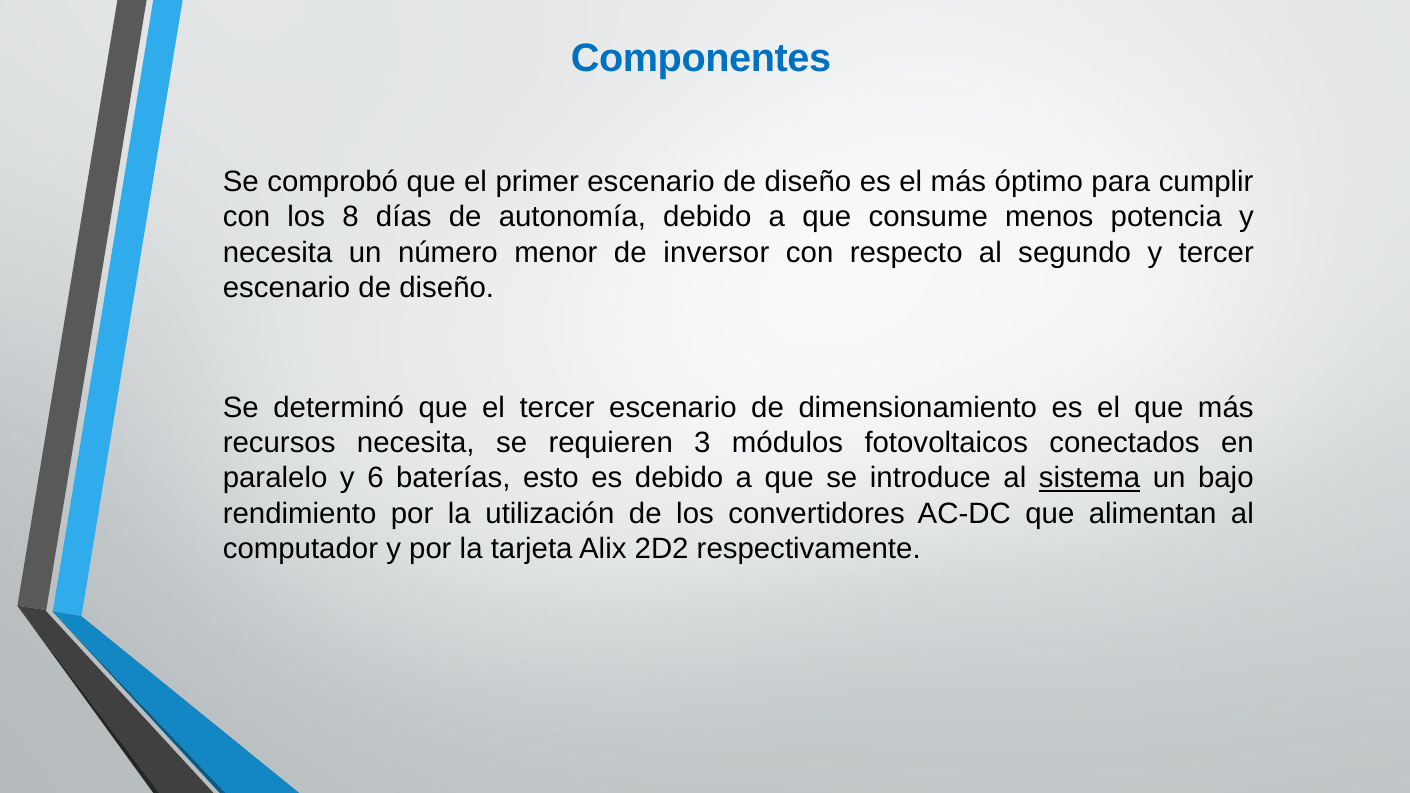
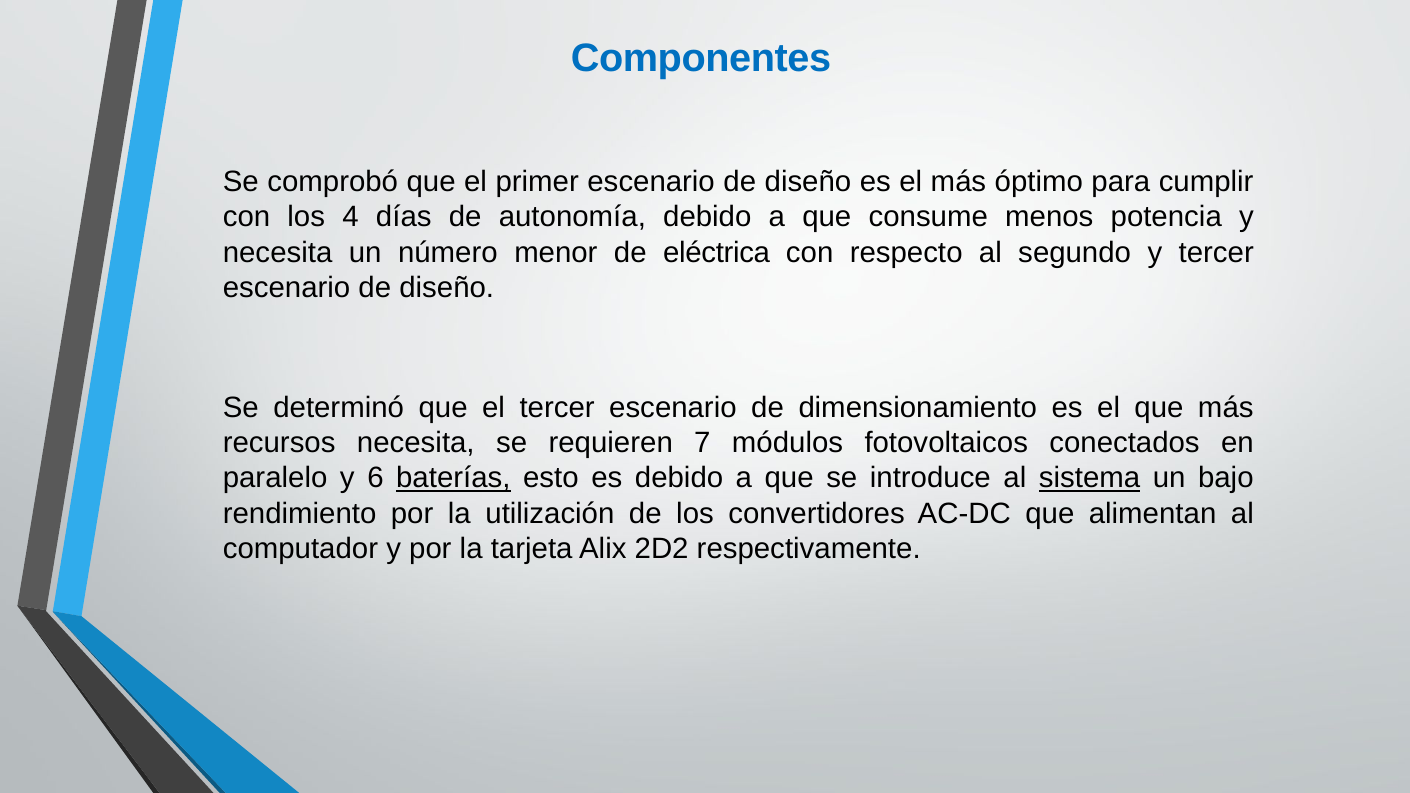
8: 8 -> 4
inversor: inversor -> eléctrica
3: 3 -> 7
baterías underline: none -> present
